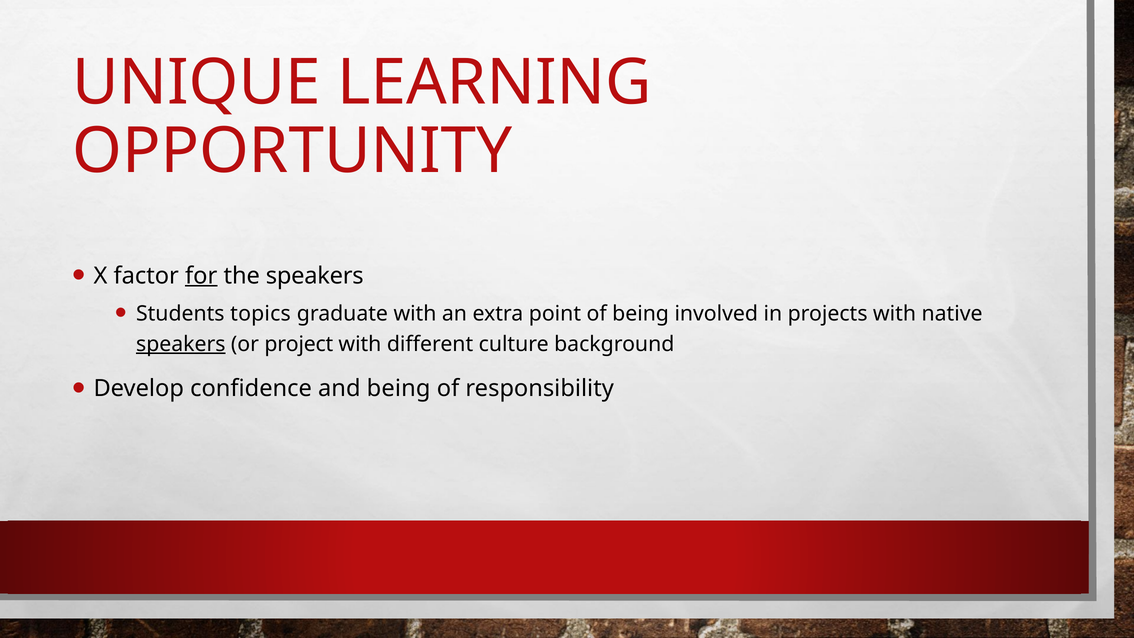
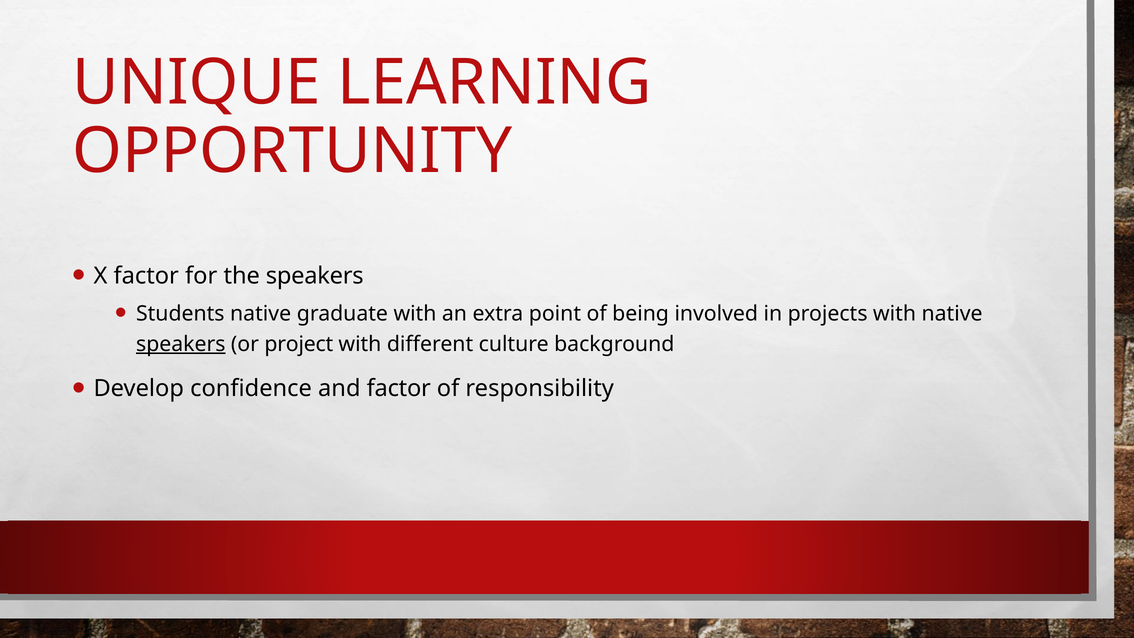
for underline: present -> none
Students topics: topics -> native
and being: being -> factor
